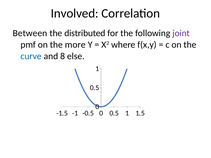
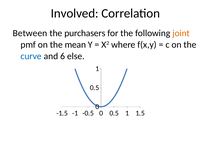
distributed: distributed -> purchasers
joint colour: purple -> orange
more: more -> mean
8: 8 -> 6
